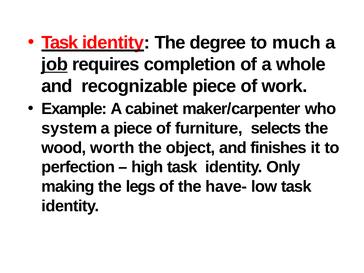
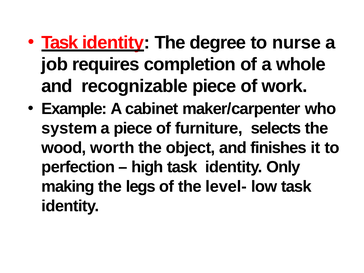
much: much -> nurse
job underline: present -> none
have-: have- -> level-
